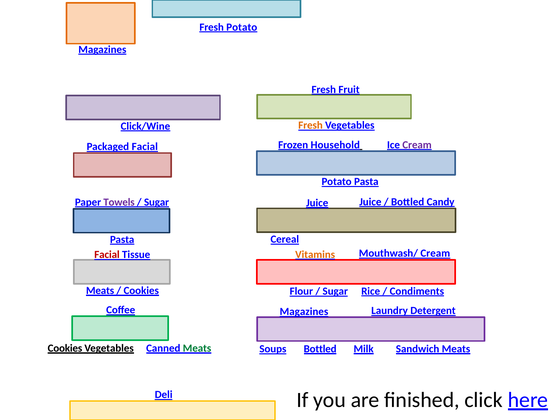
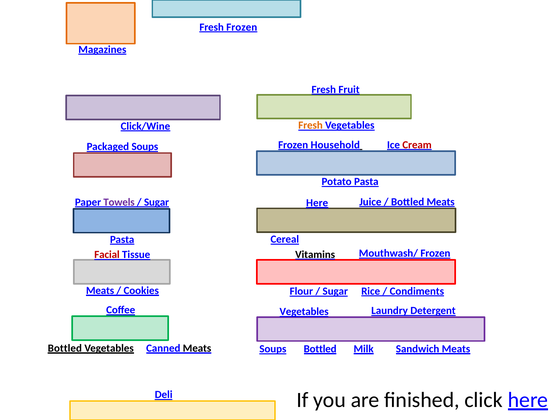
Fresh Potato: Potato -> Frozen
Cream at (417, 145) colour: purple -> red
Packaged Facial: Facial -> Soups
Juice at (317, 203): Juice -> Here
Bottled Candy: Candy -> Meats
Vitamins colour: orange -> black
Mouthwash/ Cream: Cream -> Frozen
Magazines at (304, 312): Magazines -> Vegetables
Cookies at (65, 348): Cookies -> Bottled
Meats at (197, 348) colour: green -> black
